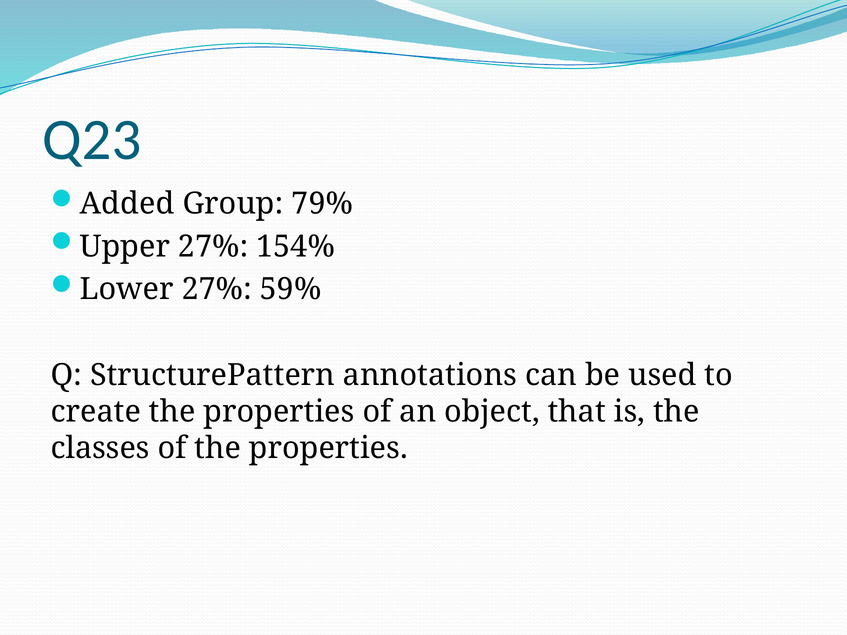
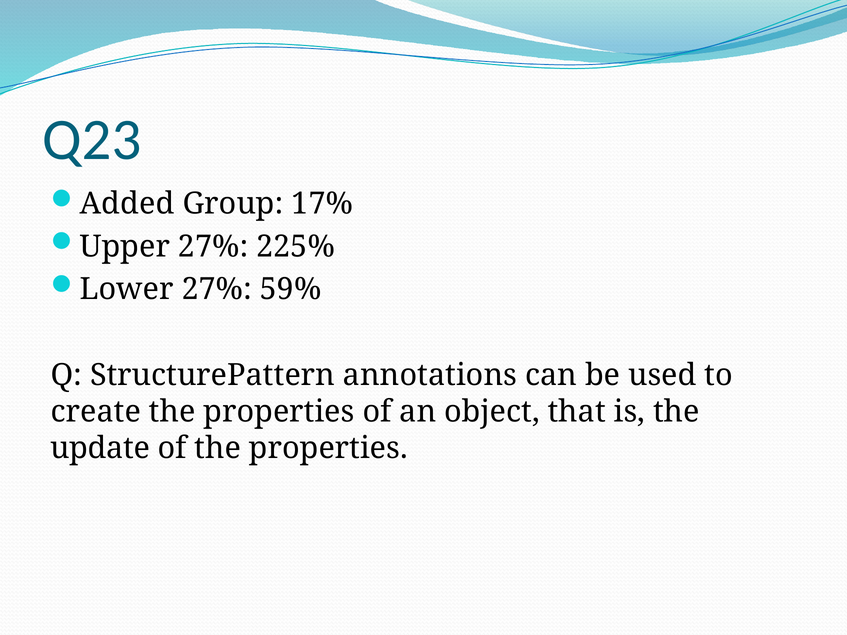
79%: 79% -> 17%
154%: 154% -> 225%
classes: classes -> update
